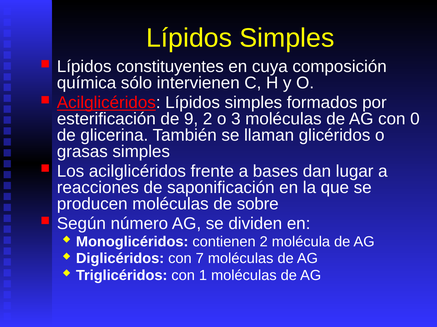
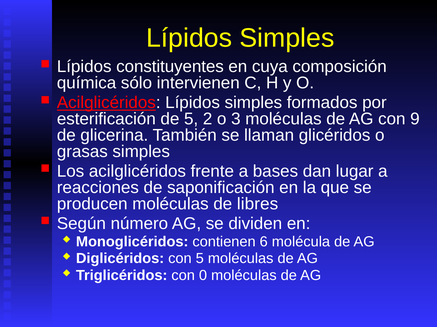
de 9: 9 -> 5
0: 0 -> 9
sobre: sobre -> libres
contienen 2: 2 -> 6
con 7: 7 -> 5
1: 1 -> 0
